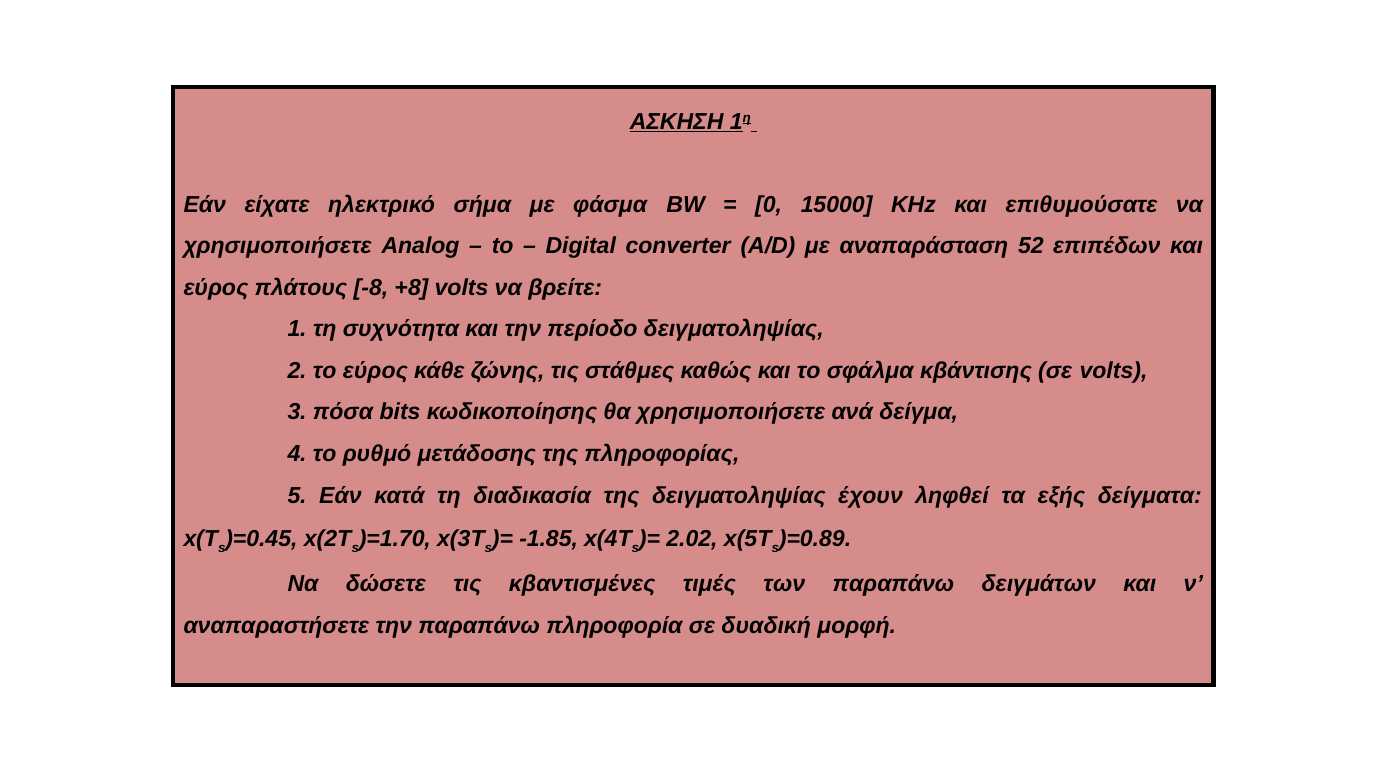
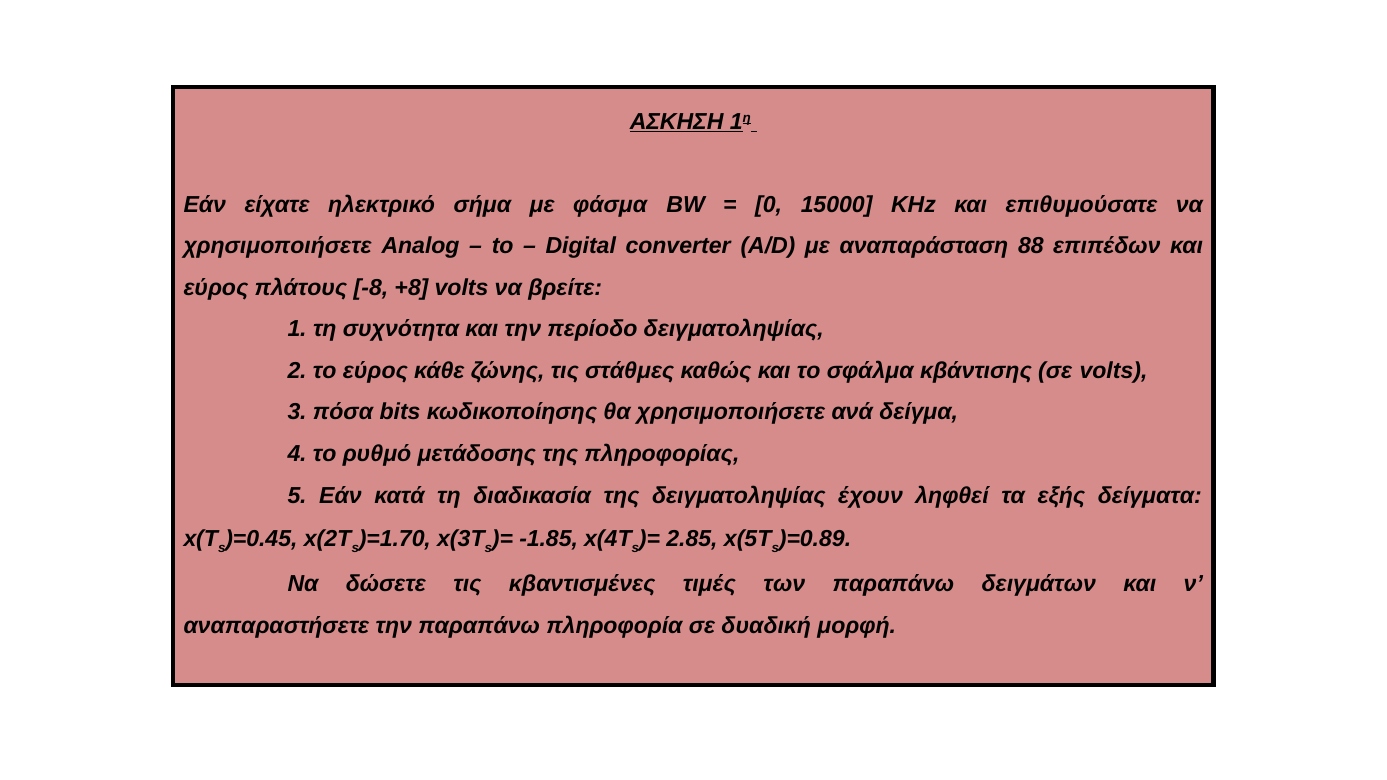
52: 52 -> 88
2.02: 2.02 -> 2.85
